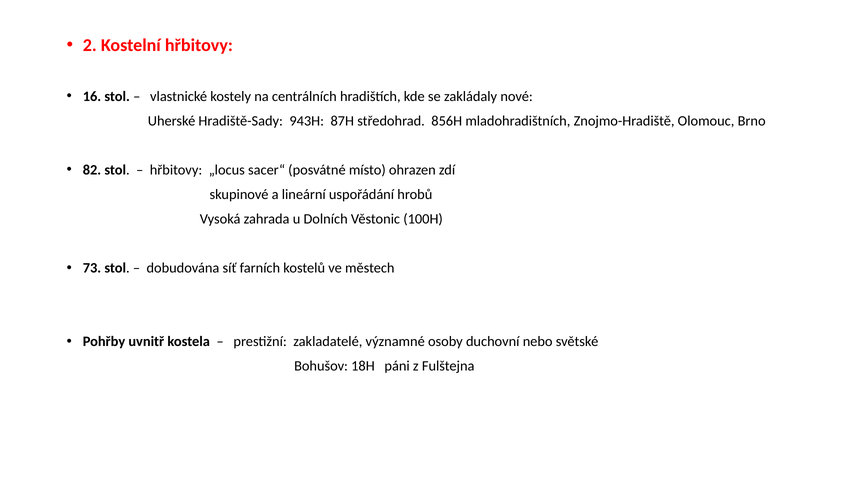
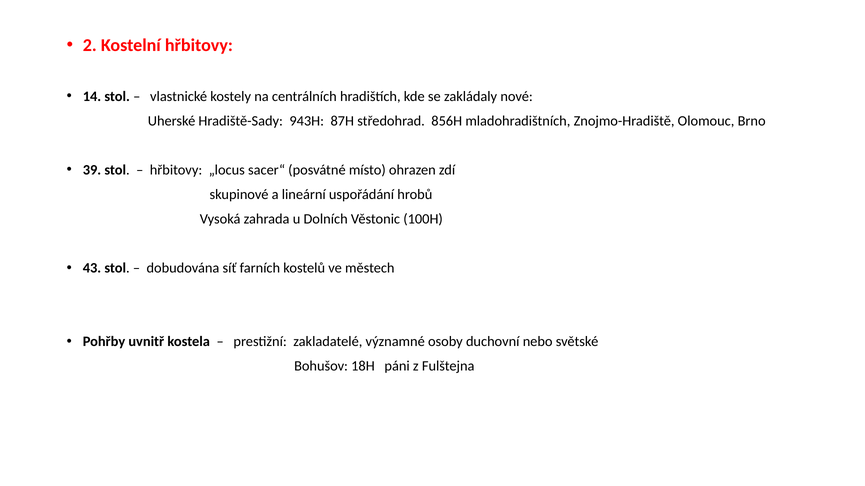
16: 16 -> 14
82: 82 -> 39
73: 73 -> 43
